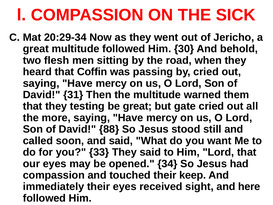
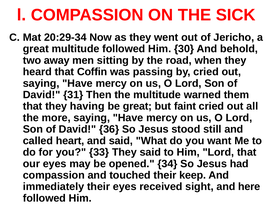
flesh: flesh -> away
testing: testing -> having
gate: gate -> faint
88: 88 -> 36
soon: soon -> heart
